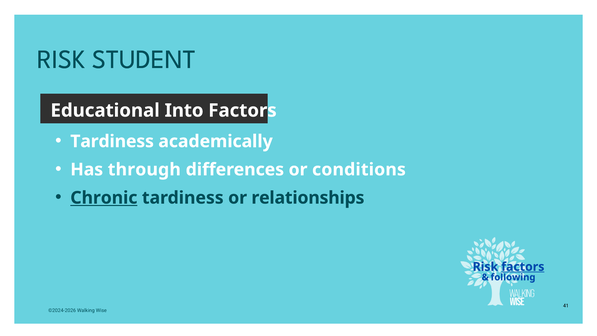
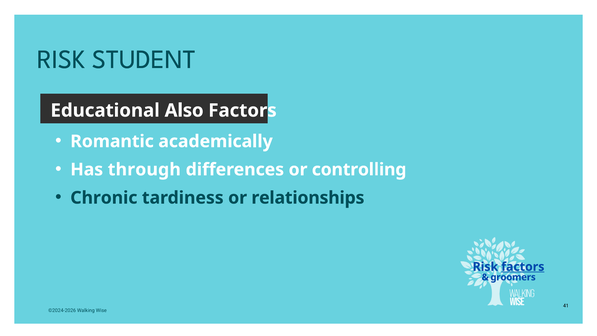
Into: Into -> Also
Tardiness at (112, 141): Tardiness -> Romantic
conditions: conditions -> controlling
Chronic underline: present -> none
following: following -> groomers
